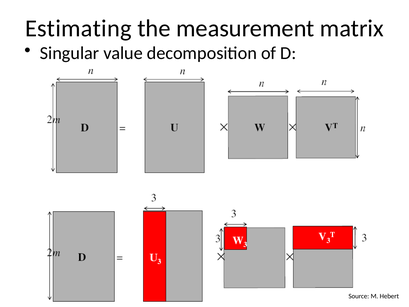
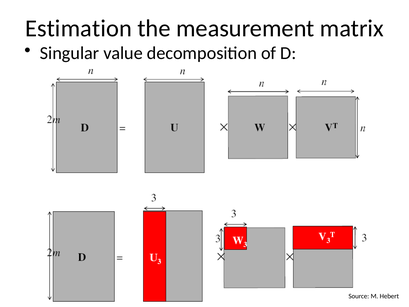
Estimating: Estimating -> Estimation
